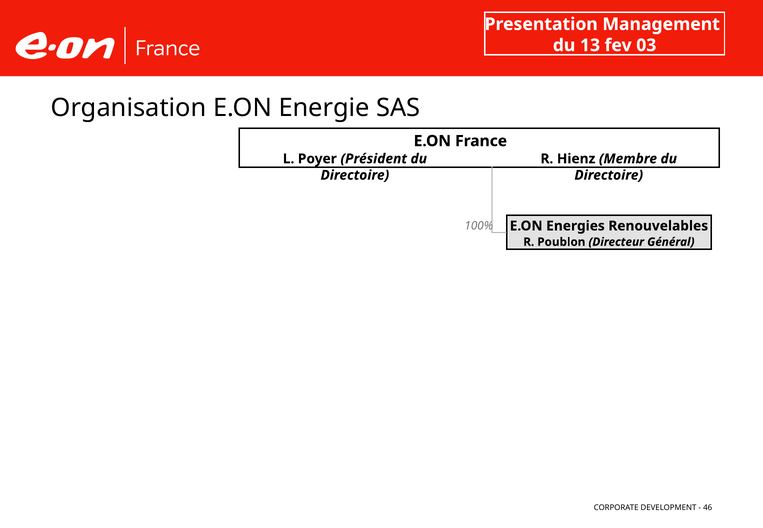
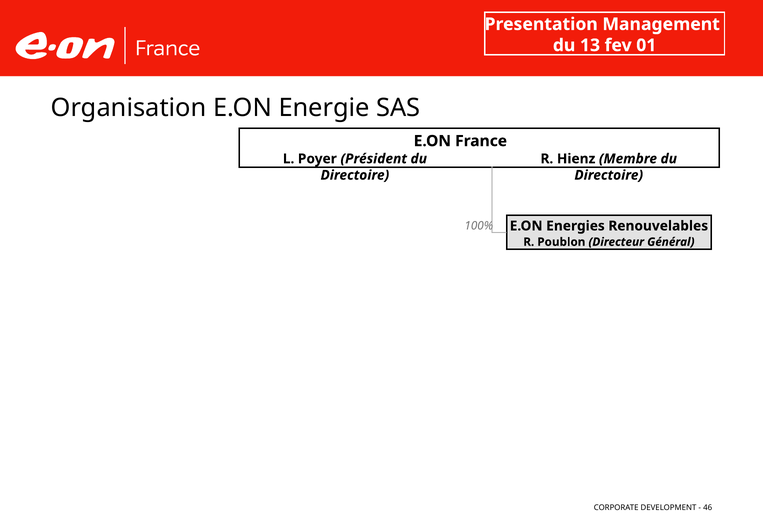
03: 03 -> 01
